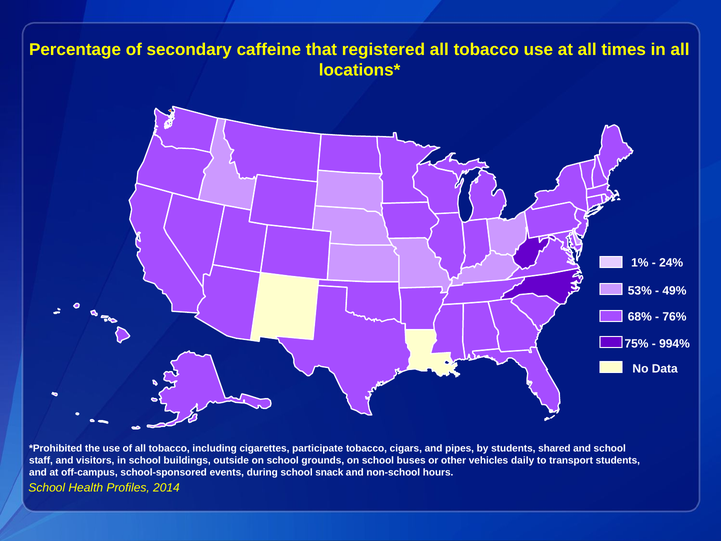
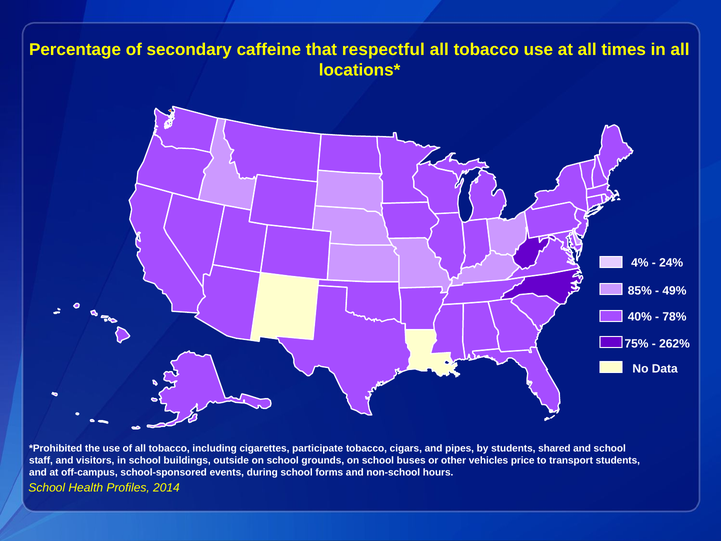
registered: registered -> respectful
1%: 1% -> 4%
53%: 53% -> 85%
68%: 68% -> 40%
76%: 76% -> 78%
994%: 994% -> 262%
daily: daily -> price
snack: snack -> forms
